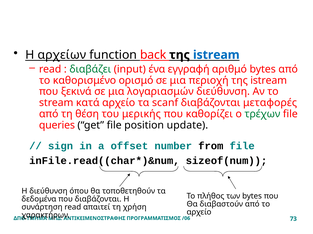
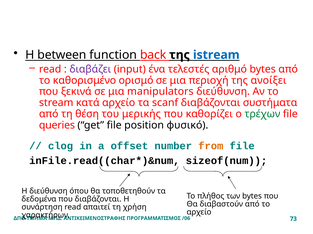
αρχείων: αρχείων -> between
διαβάζει colour: green -> purple
εγγραφή: εγγραφή -> τελεστές
περιοχή της istream: istream -> ανοίξει
λογαριασμών: λογαριασμών -> manipulators
μεταφορές: μεταφορές -> συστήματα
update: update -> φυσικό
sign: sign -> clog
from colour: black -> orange
